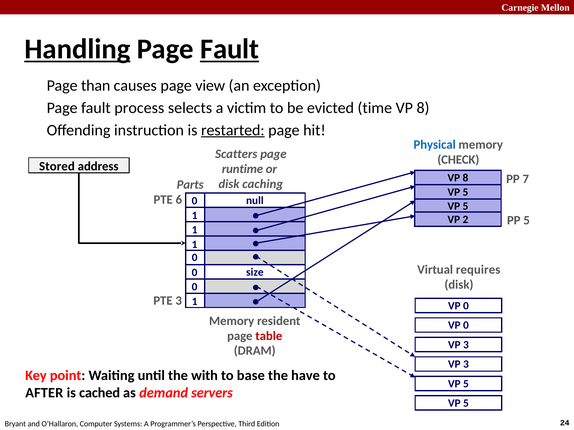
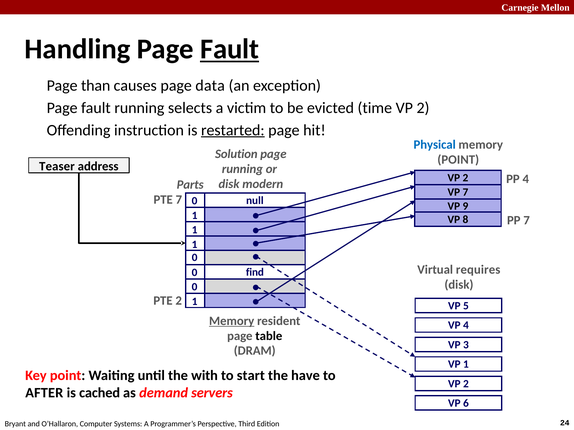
Handling underline: present -> none
view: view -> data
fault process: process -> running
8 at (423, 108): 8 -> 2
Scatters: Scatters -> Solution
CHECK at (458, 160): CHECK -> POINT
Stored: Stored -> Teaser
runtime at (242, 169): runtime -> running
8 at (465, 178): 8 -> 2
PP 7: 7 -> 4
caching: caching -> modern
5 at (465, 192): 5 -> 7
PTE 6: 6 -> 7
5 at (465, 207): 5 -> 9
2: 2 -> 8
PP 5: 5 -> 7
size: size -> find
PTE 3: 3 -> 2
0 at (466, 306): 0 -> 5
Memory at (232, 321) underline: none -> present
0 at (466, 326): 0 -> 4
table colour: red -> black
3 at (466, 365): 3 -> 1
base: base -> start
5 at (466, 384): 5 -> 2
5 at (466, 404): 5 -> 6
